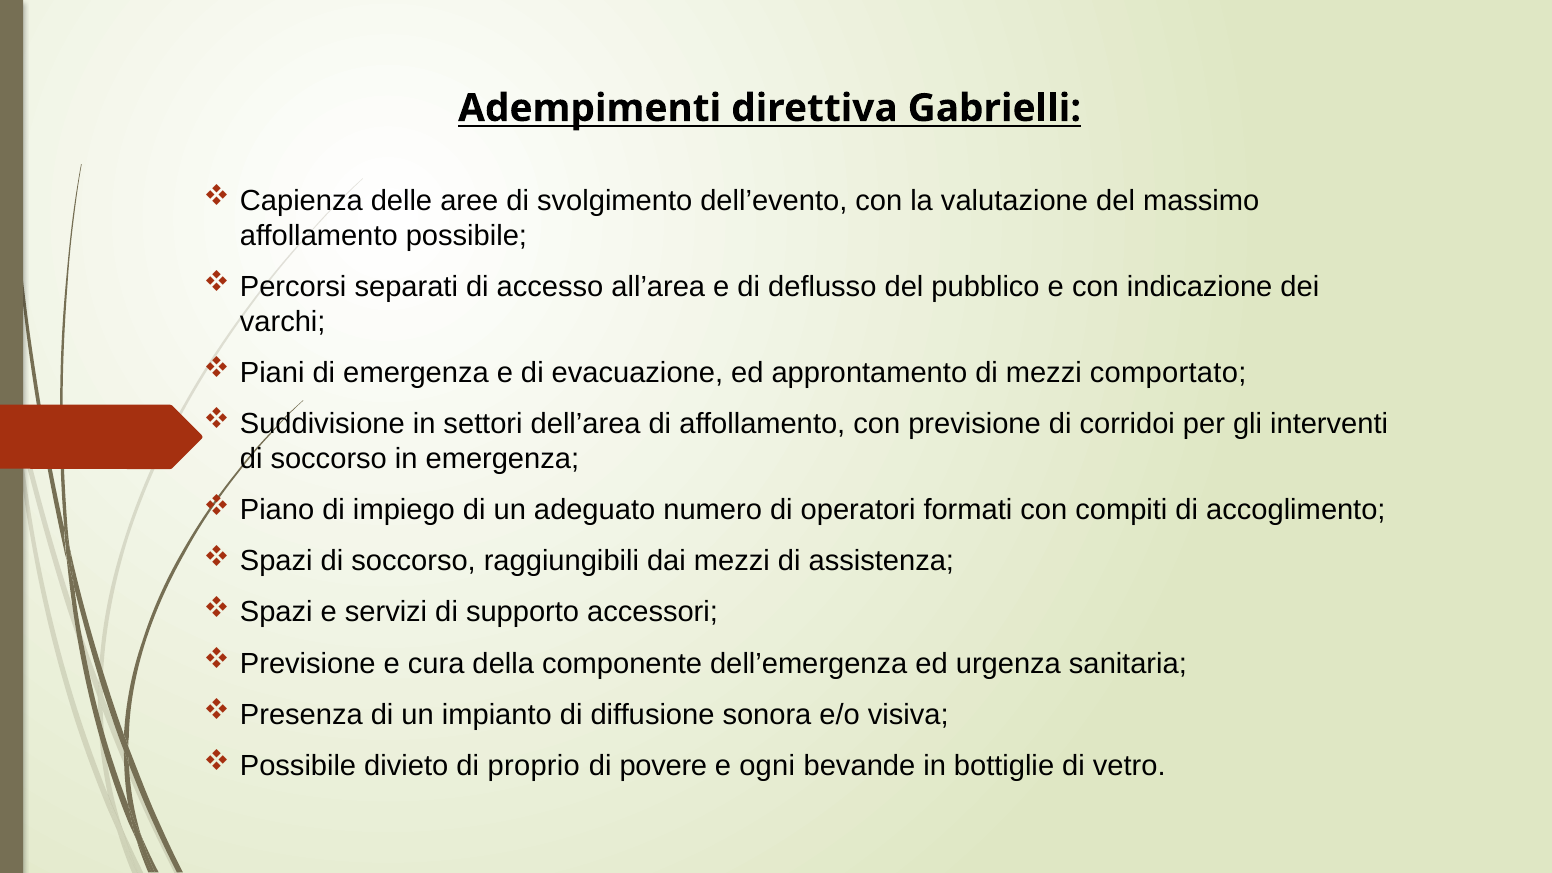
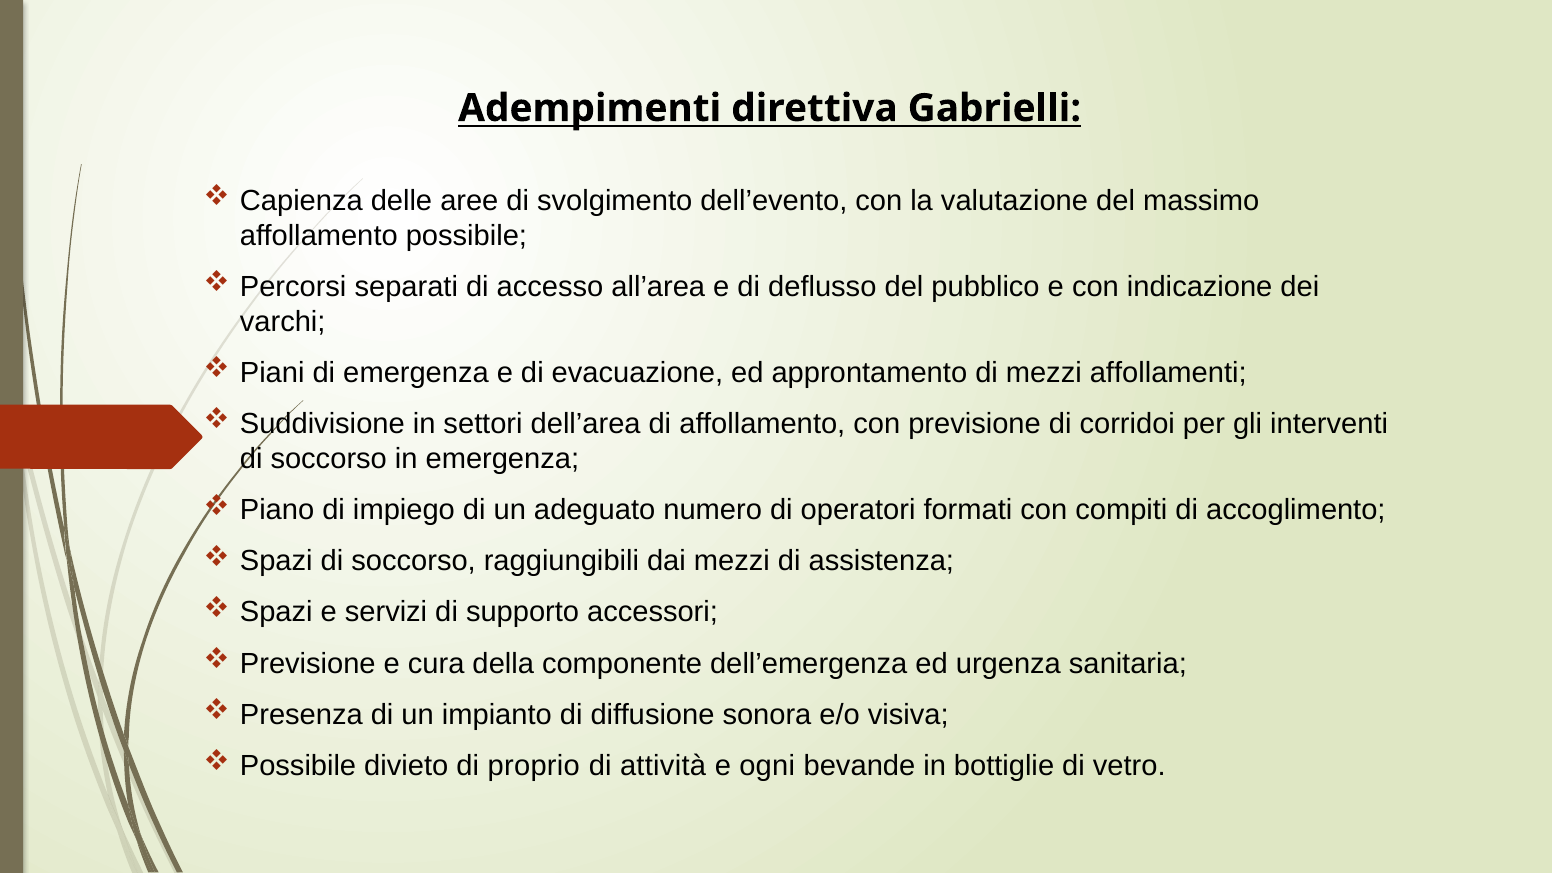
comportato: comportato -> affollamenti
povere: povere -> attività
